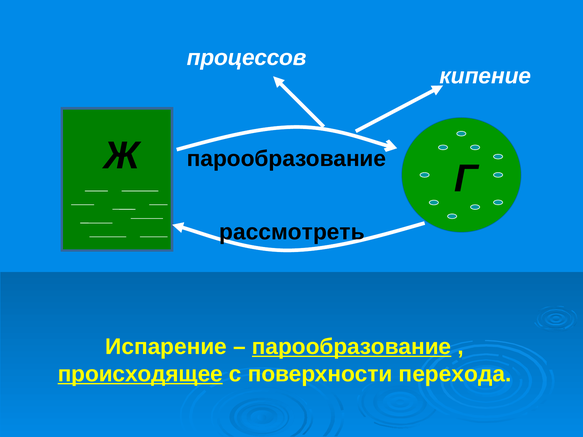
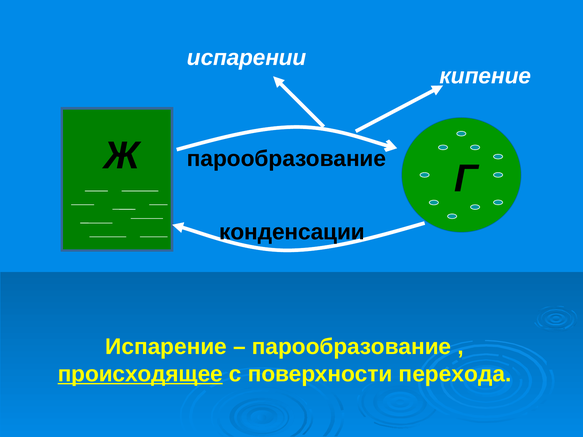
процессов: процессов -> испарении
рассмотреть: рассмотреть -> конденсации
парообразование at (352, 347) underline: present -> none
